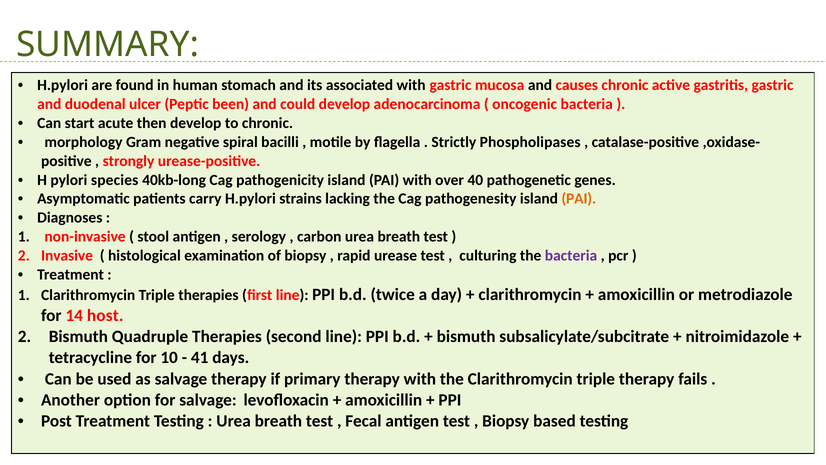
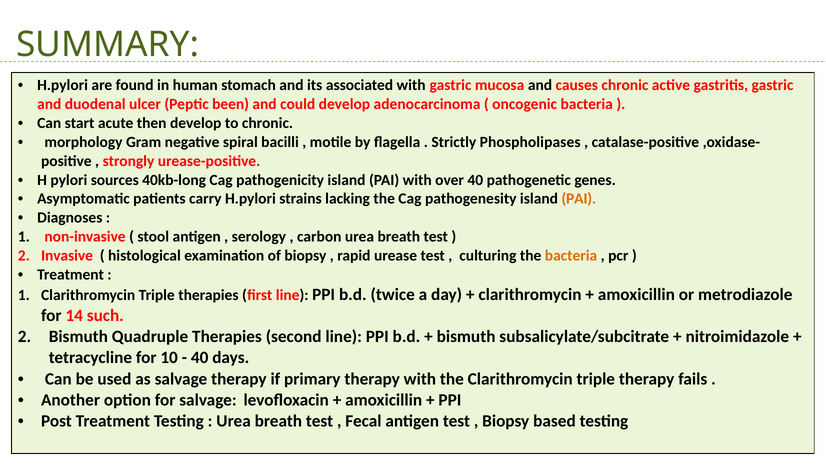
species: species -> sources
bacteria at (571, 255) colour: purple -> orange
host: host -> such
41 at (200, 357): 41 -> 40
